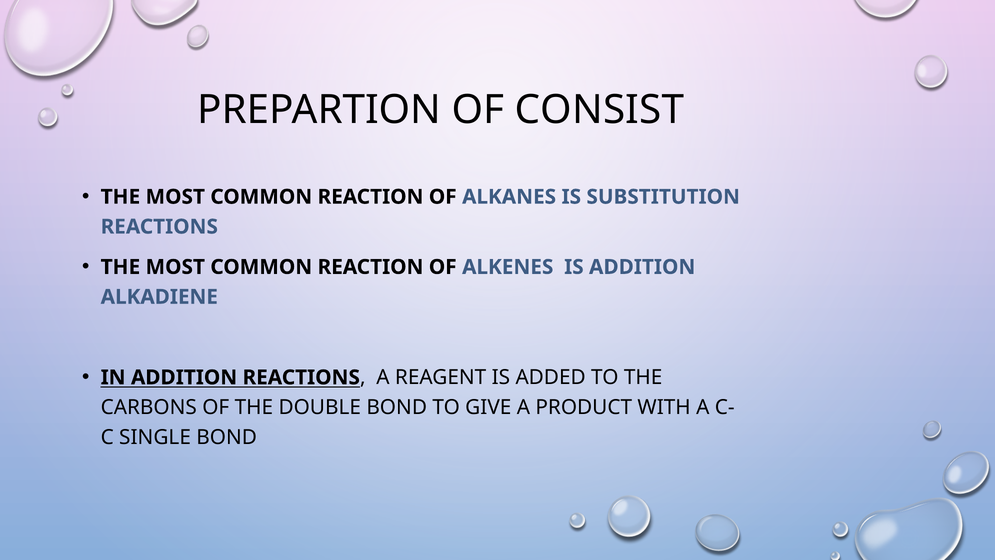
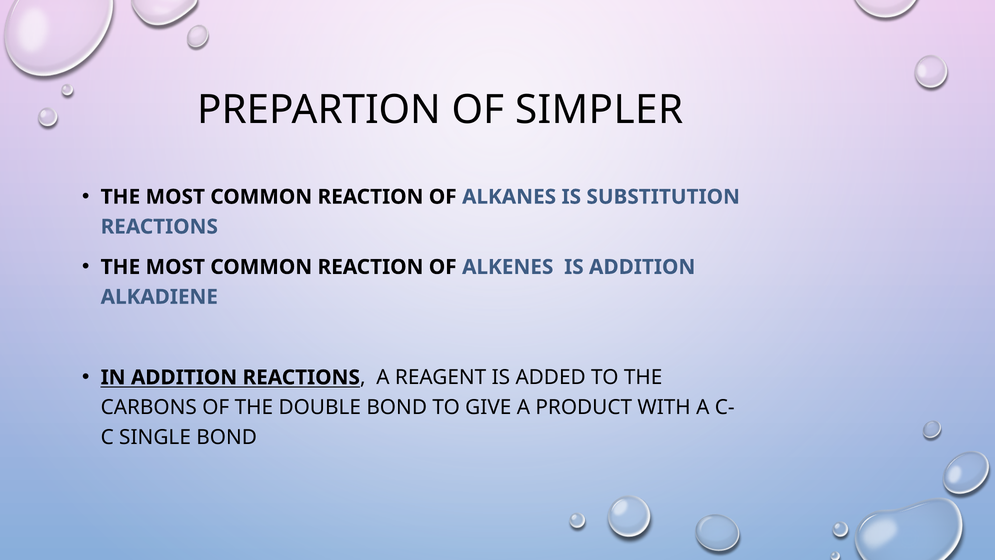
CONSIST: CONSIST -> SIMPLER
